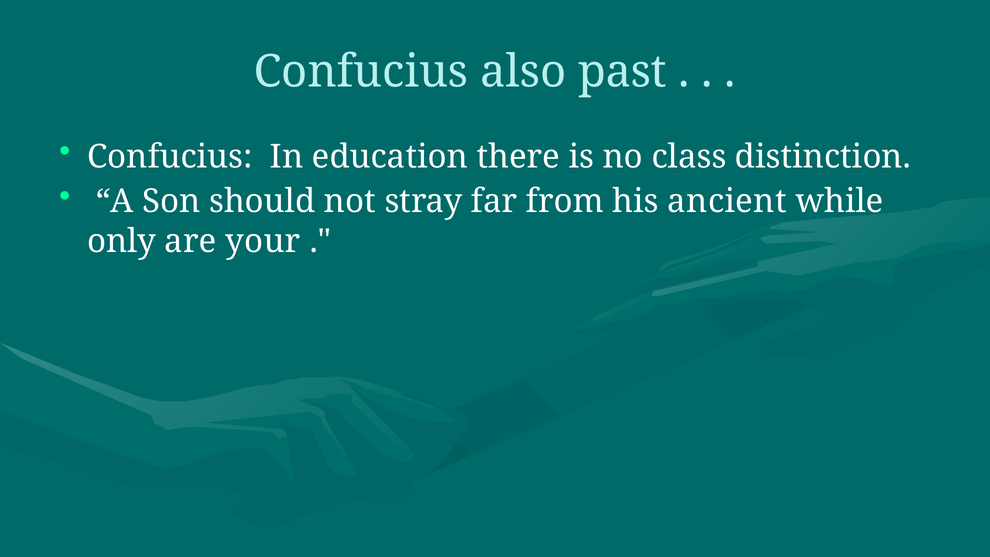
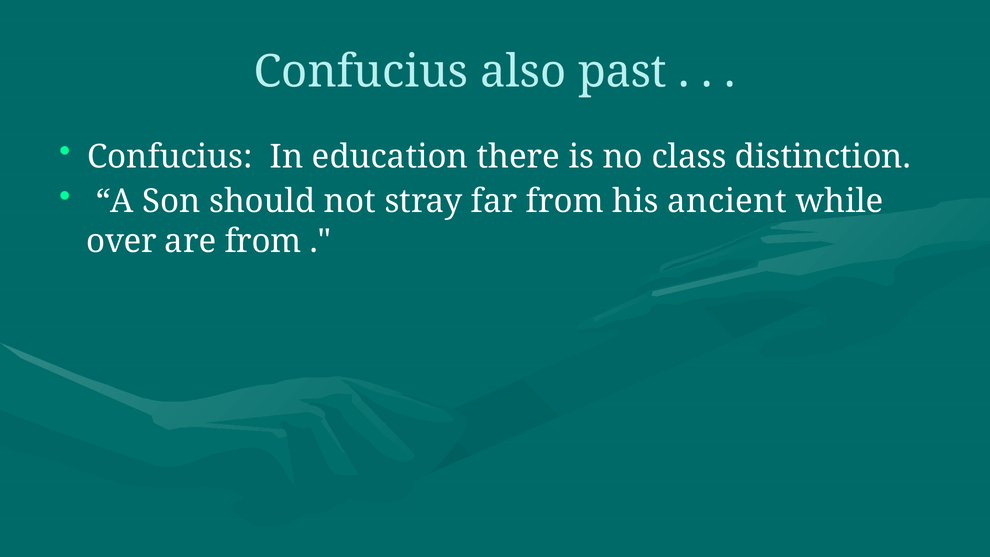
only: only -> over
are your: your -> from
